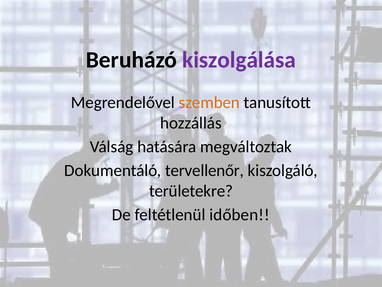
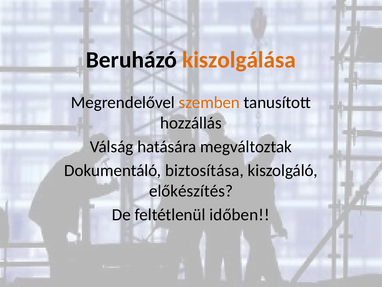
kiszolgálása colour: purple -> orange
tervellenőr: tervellenőr -> biztosítása
területekre: területekre -> előkészítés
